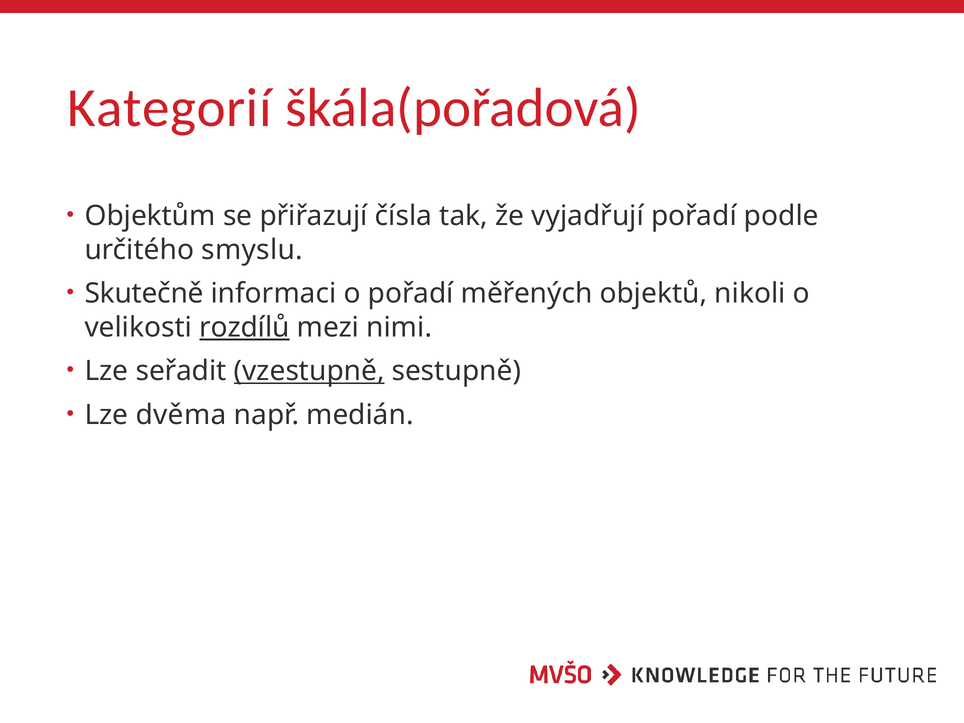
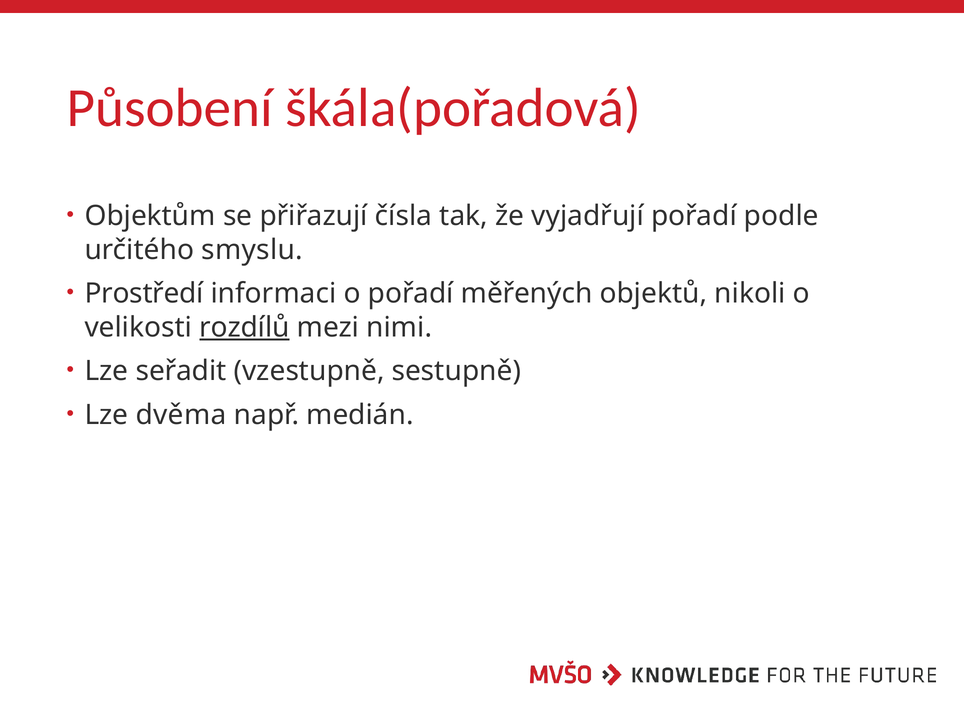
Kategorií: Kategorií -> Působení
Skutečně: Skutečně -> Prostředí
vzestupně underline: present -> none
